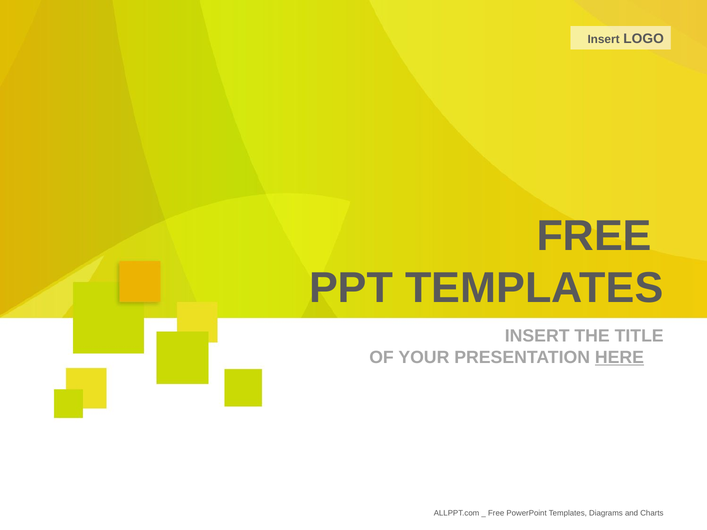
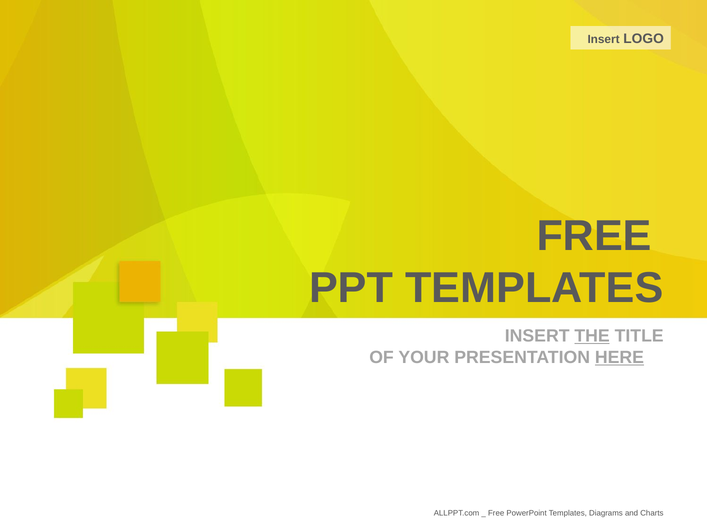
THE underline: none -> present
